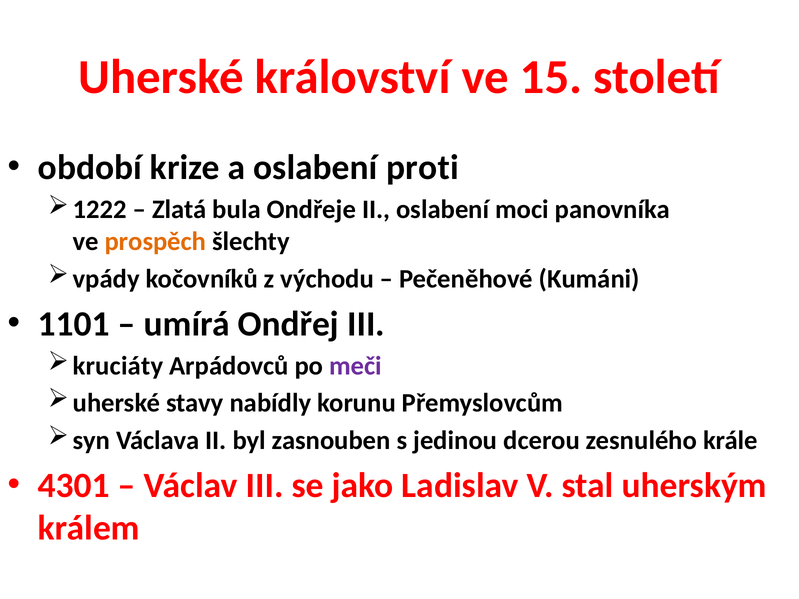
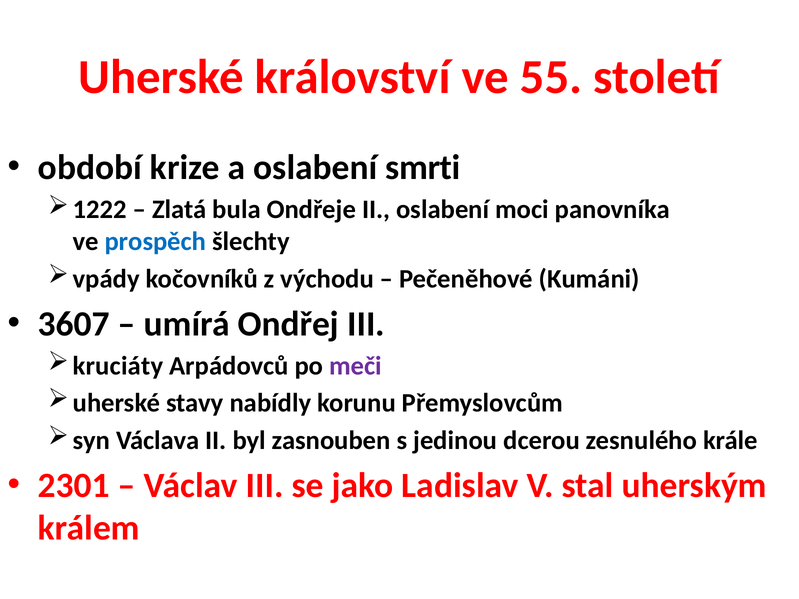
15: 15 -> 55
proti: proti -> smrti
prospěch colour: orange -> blue
1101: 1101 -> 3607
4301: 4301 -> 2301
